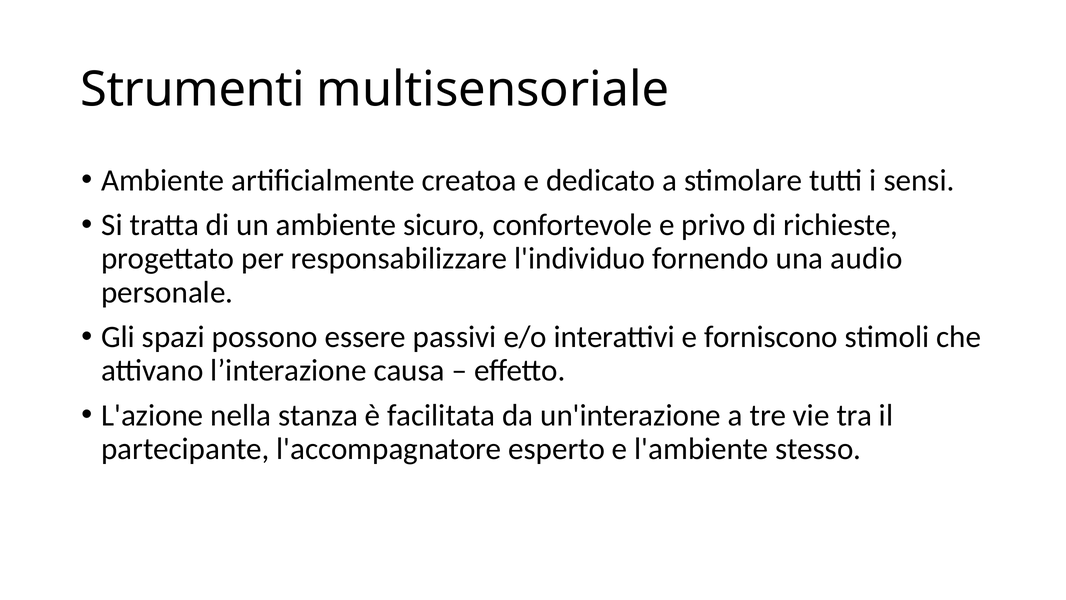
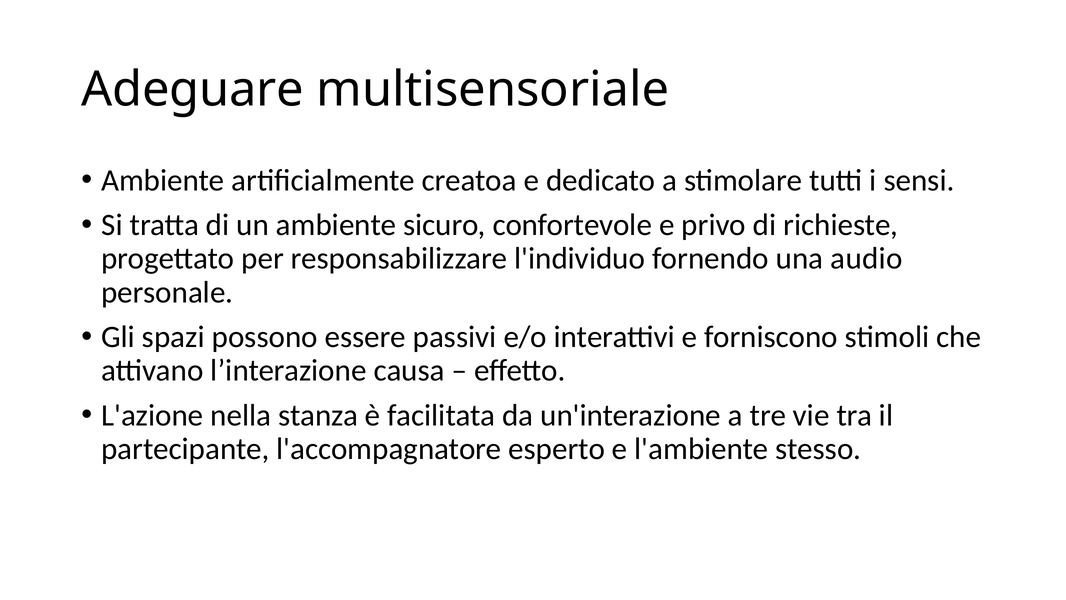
Strumenti: Strumenti -> Adeguare
